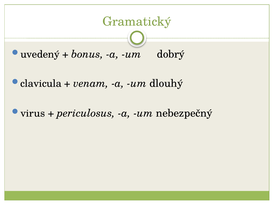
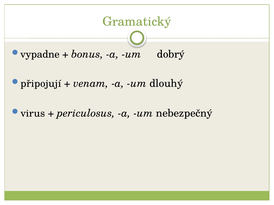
uvedený: uvedený -> vypadne
clavicula: clavicula -> připojují
